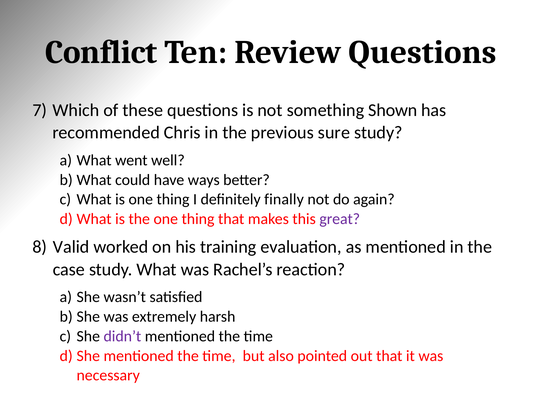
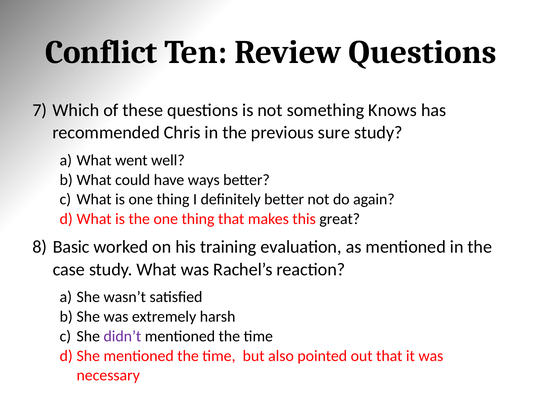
Shown: Shown -> Knows
definitely finally: finally -> better
great colour: purple -> black
Valid: Valid -> Basic
